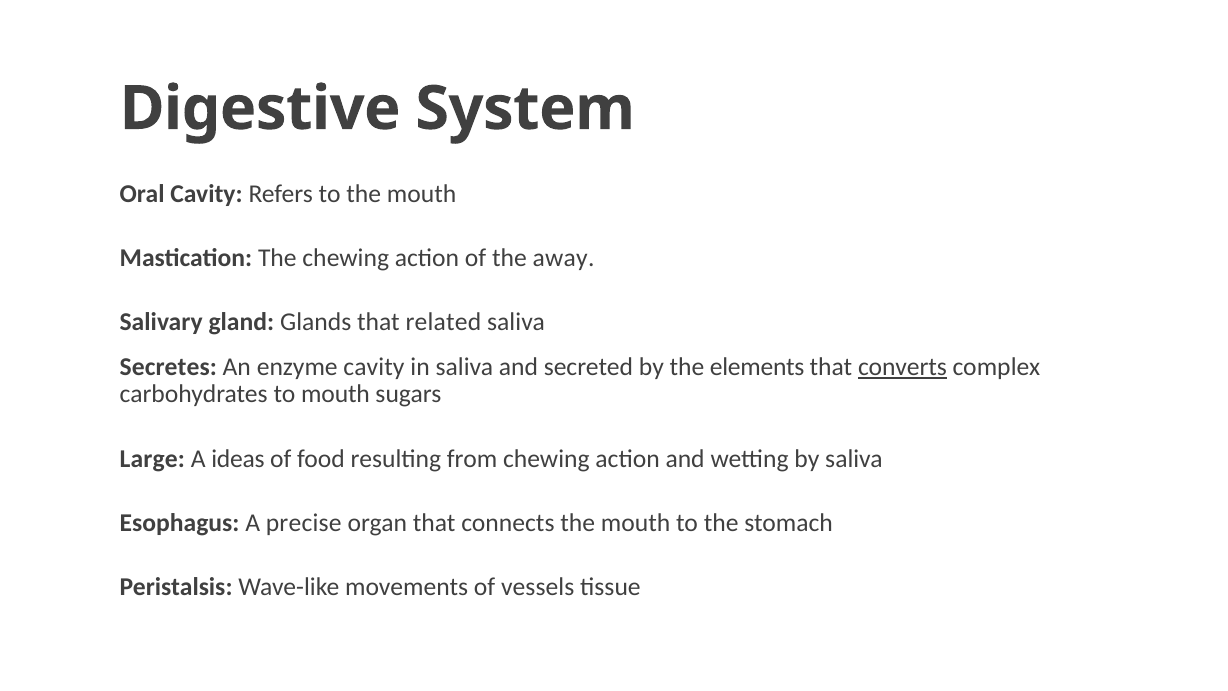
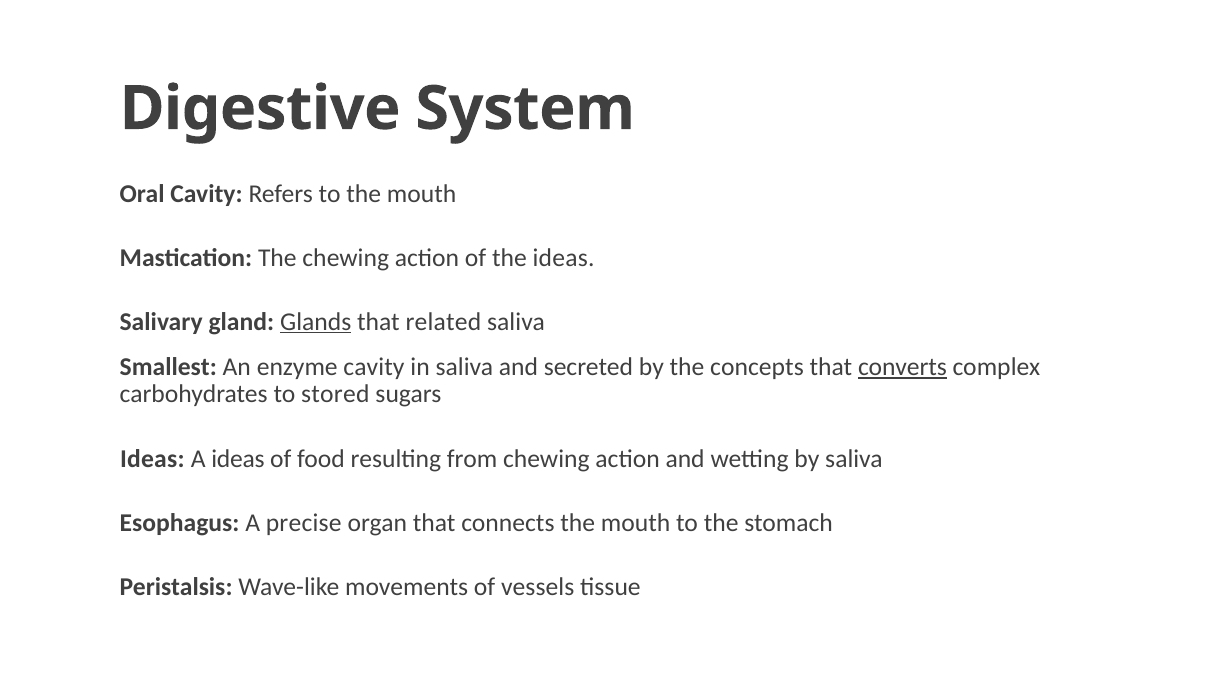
the away: away -> ideas
Glands underline: none -> present
Secretes: Secretes -> Smallest
elements: elements -> concepts
to mouth: mouth -> stored
Large at (152, 459): Large -> Ideas
